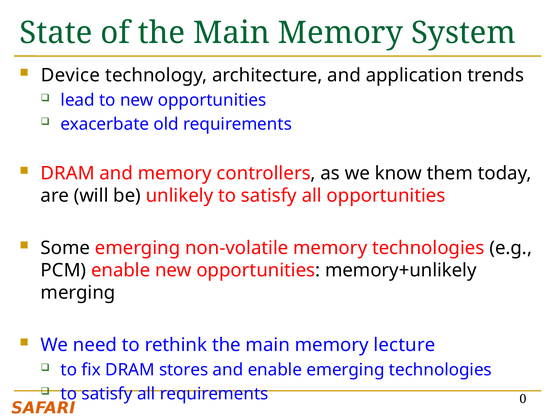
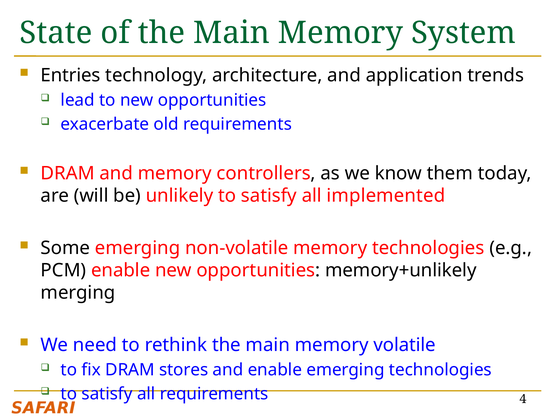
Device: Device -> Entries
all opportunities: opportunities -> implemented
lecture: lecture -> volatile
0: 0 -> 4
